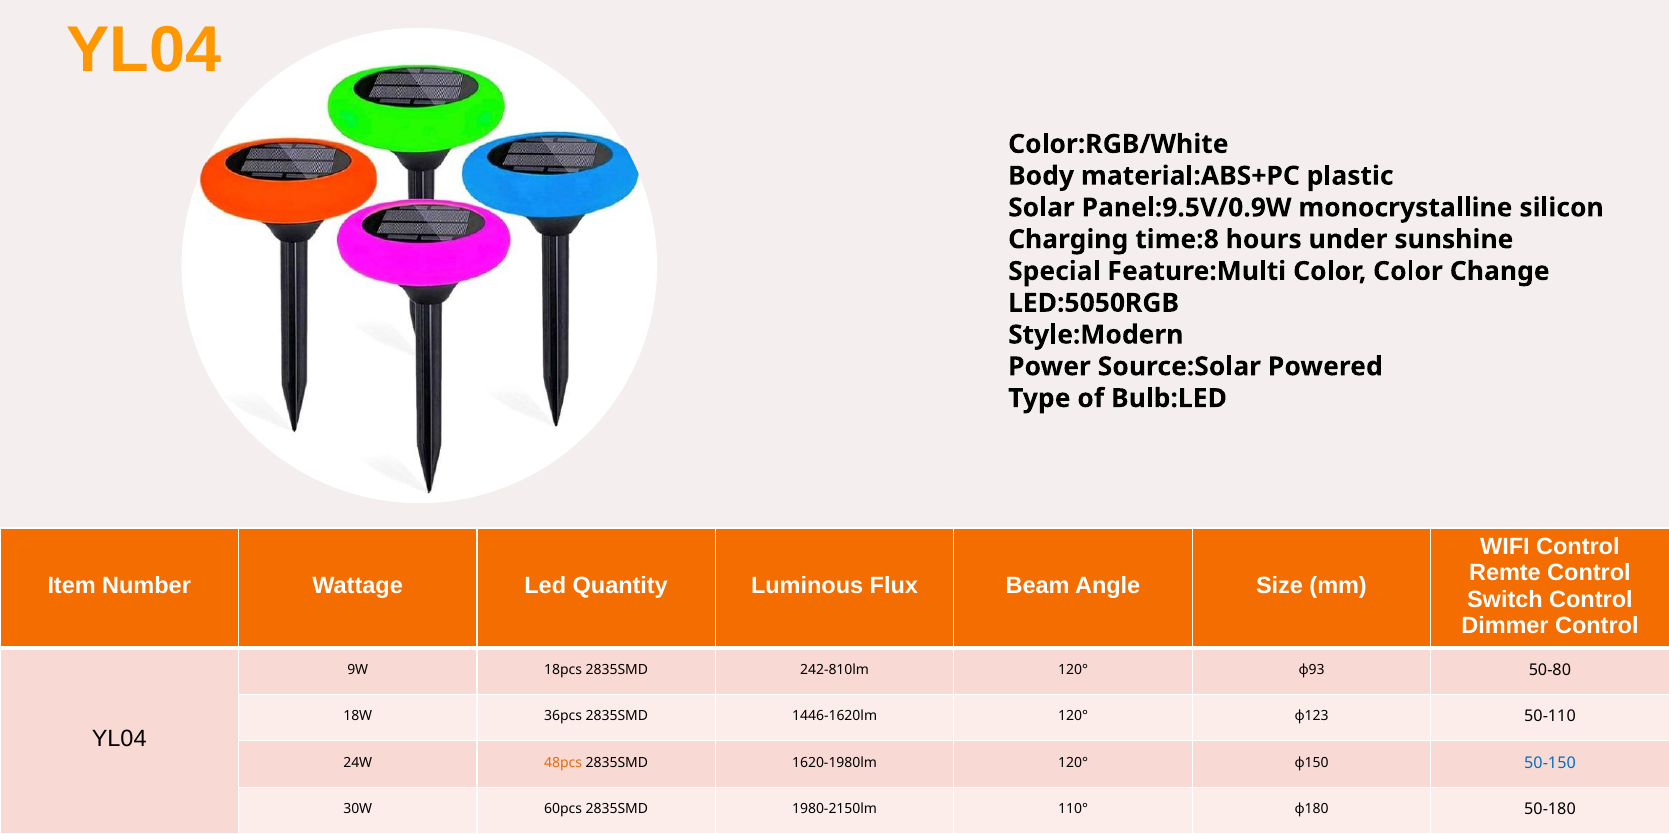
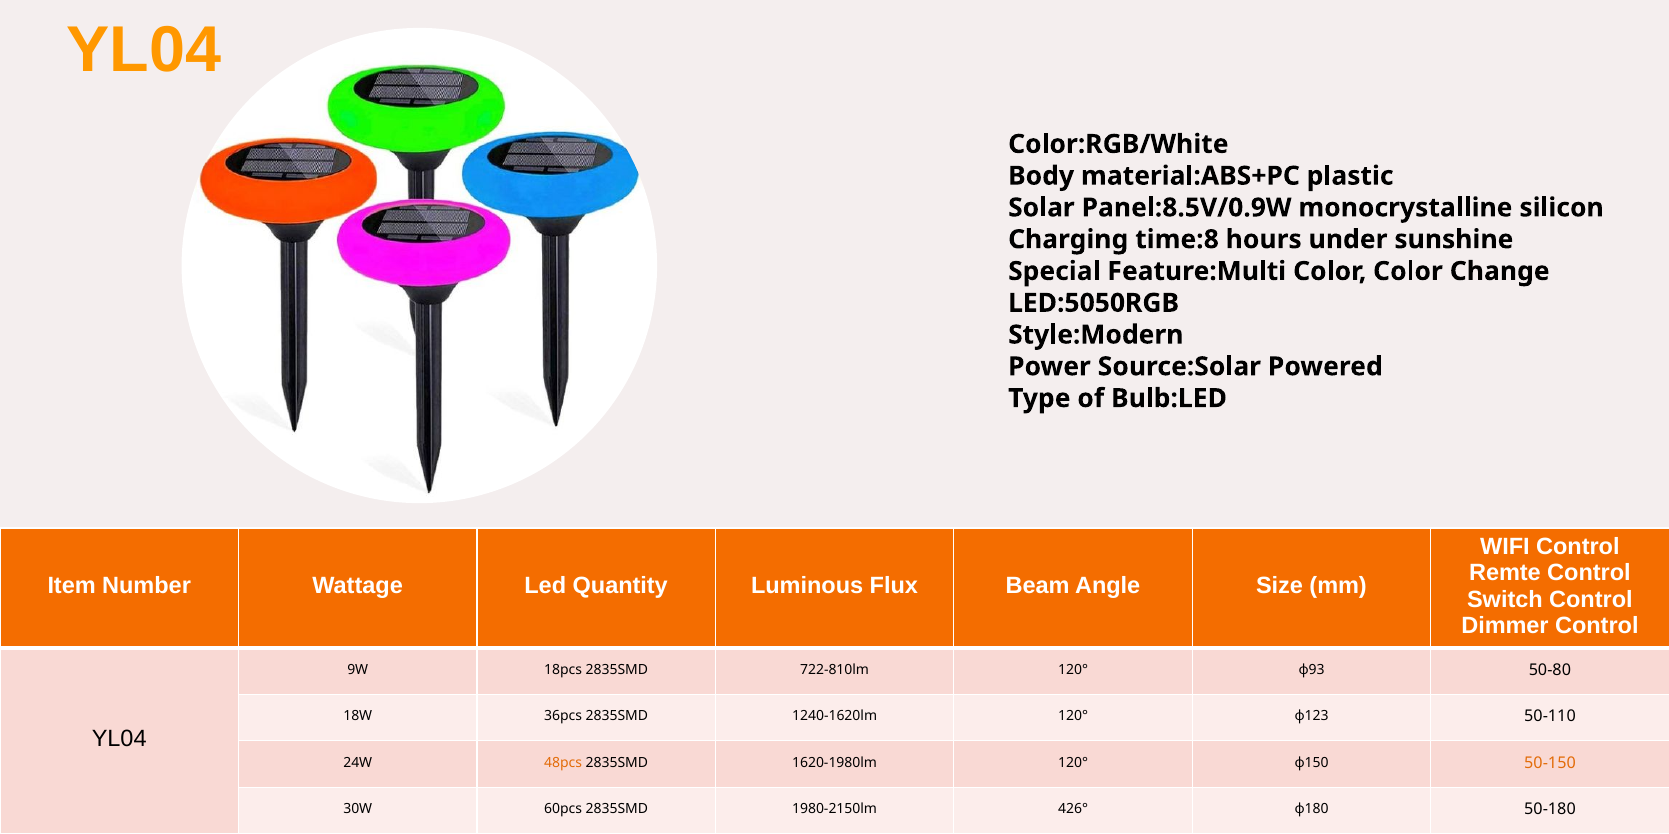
Panel:9.5V/0.9W: Panel:9.5V/0.9W -> Panel:8.5V/0.9W
242-810lm: 242-810lm -> 722-810lm
1446-1620lm: 1446-1620lm -> 1240-1620lm
50-150 colour: blue -> orange
110°: 110° -> 426°
